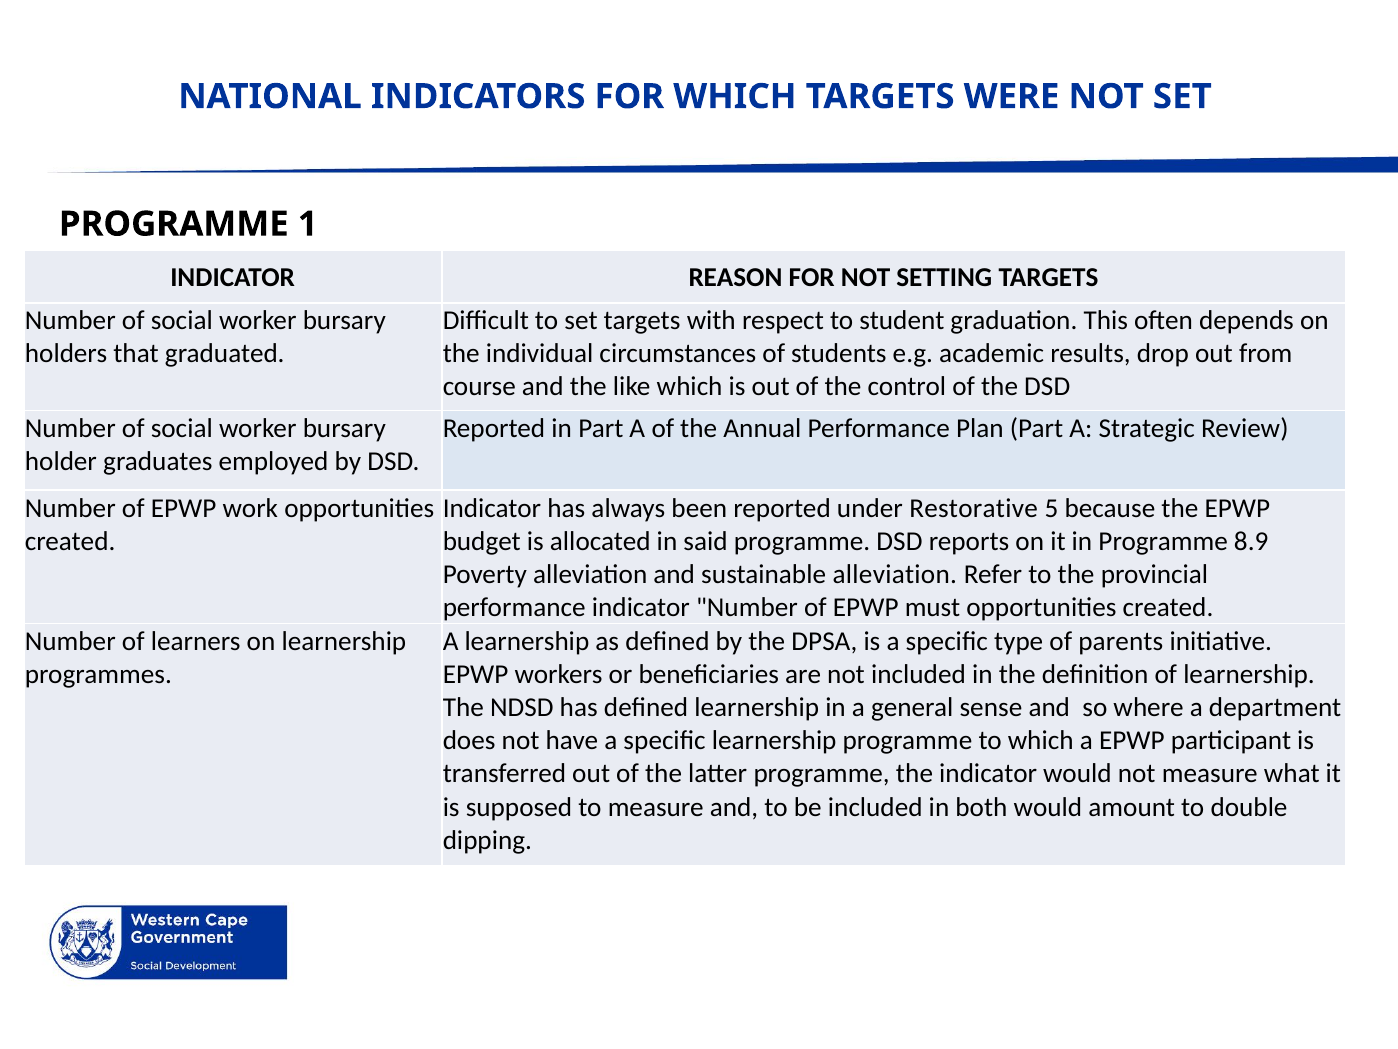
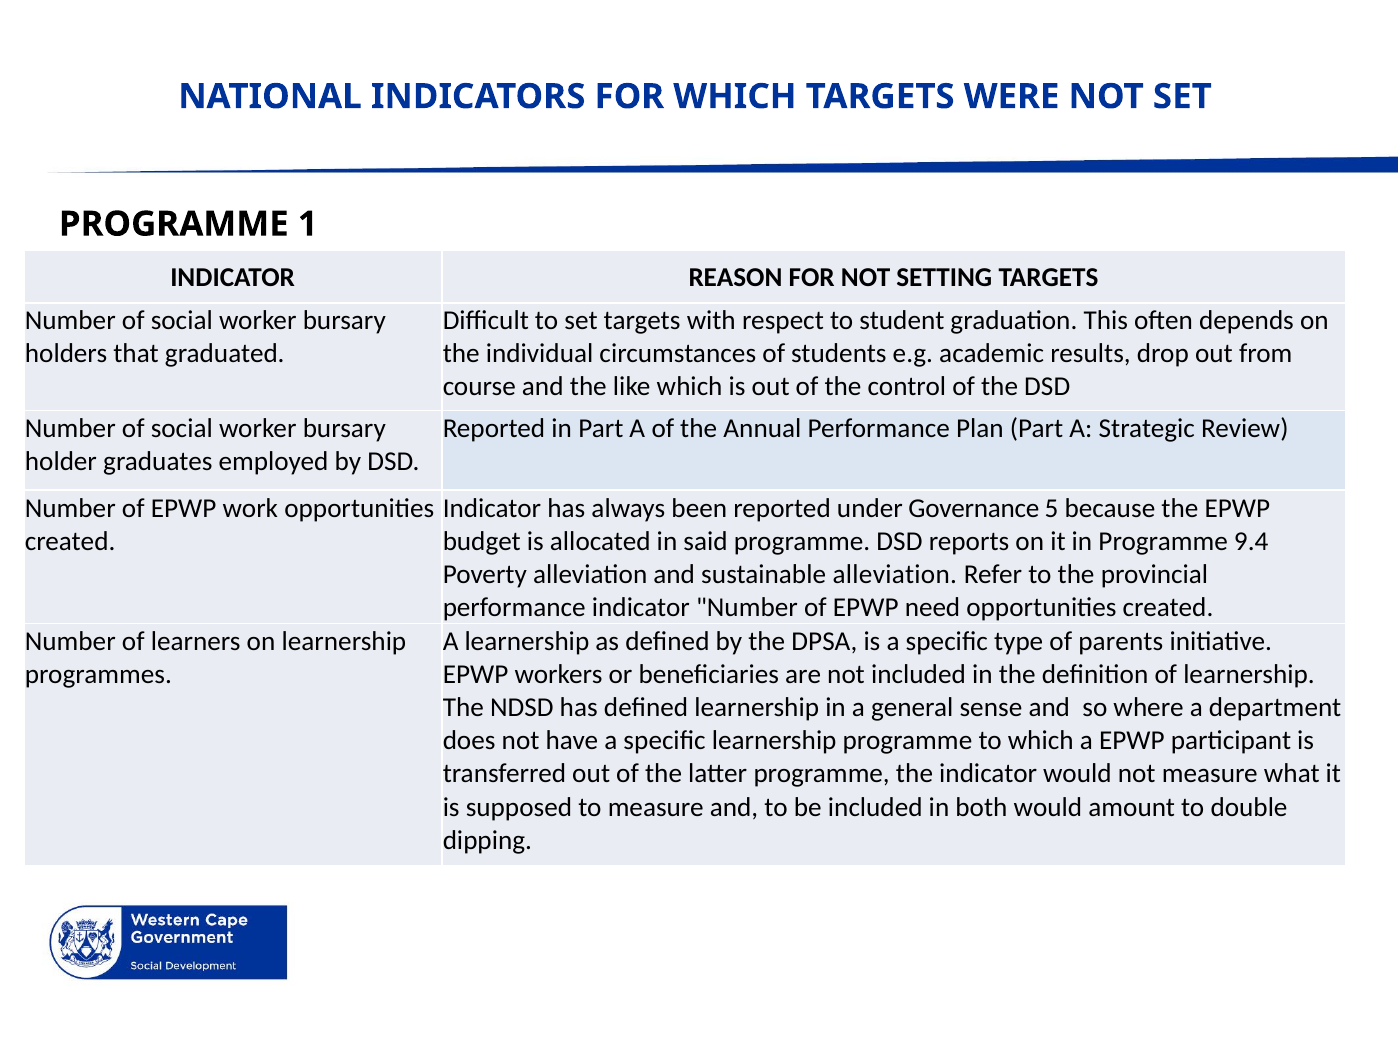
Restorative: Restorative -> Governance
8.9: 8.9 -> 9.4
must: must -> need
